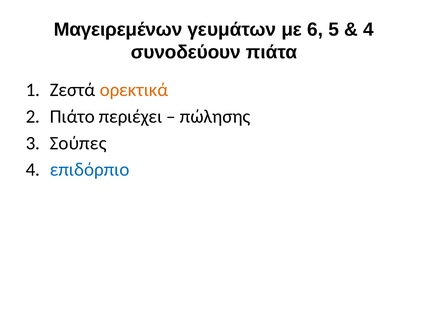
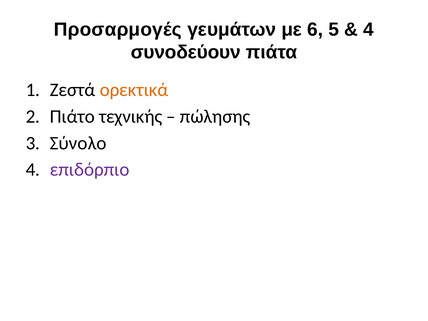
Μαγειρεμένων: Μαγειρεμένων -> Προσαρμογές
περιέχει: περιέχει -> τεχνικής
Σούπες: Σούπες -> Σύνολο
επιδόρπιο colour: blue -> purple
